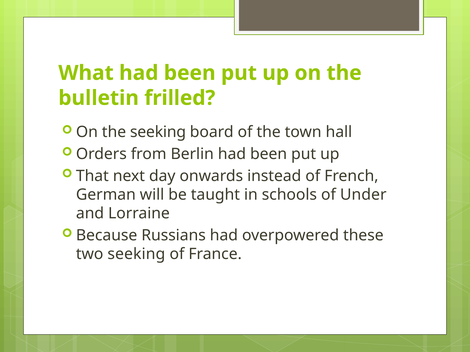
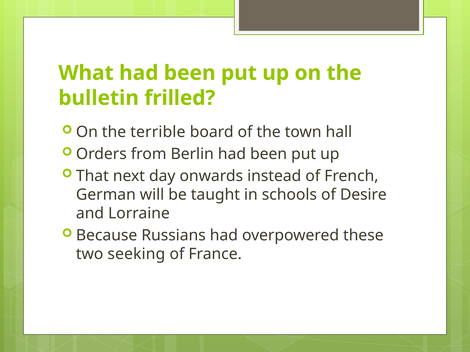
the seeking: seeking -> terrible
Under: Under -> Desire
